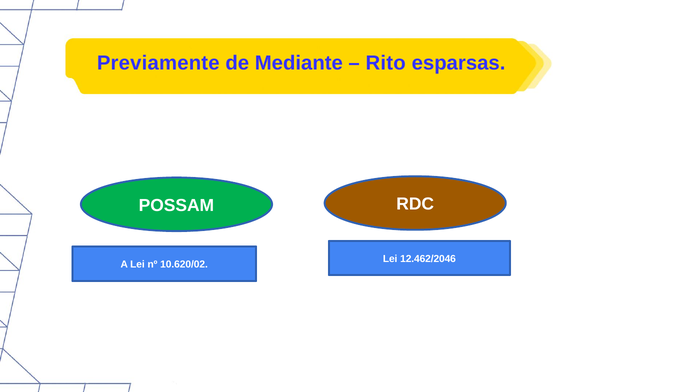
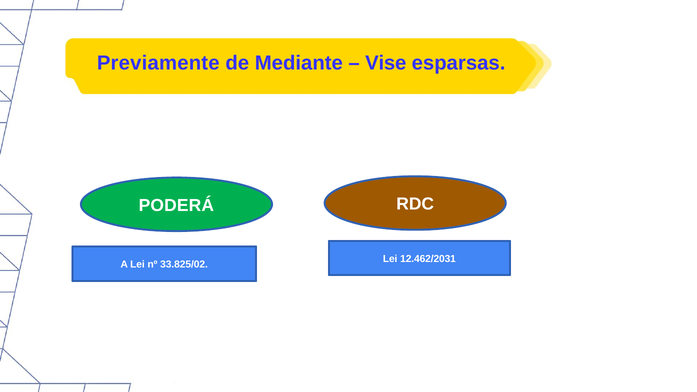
Rito: Rito -> Vise
POSSAM: POSSAM -> PODERÁ
12.462/2046: 12.462/2046 -> 12.462/2031
10.620/02: 10.620/02 -> 33.825/02
